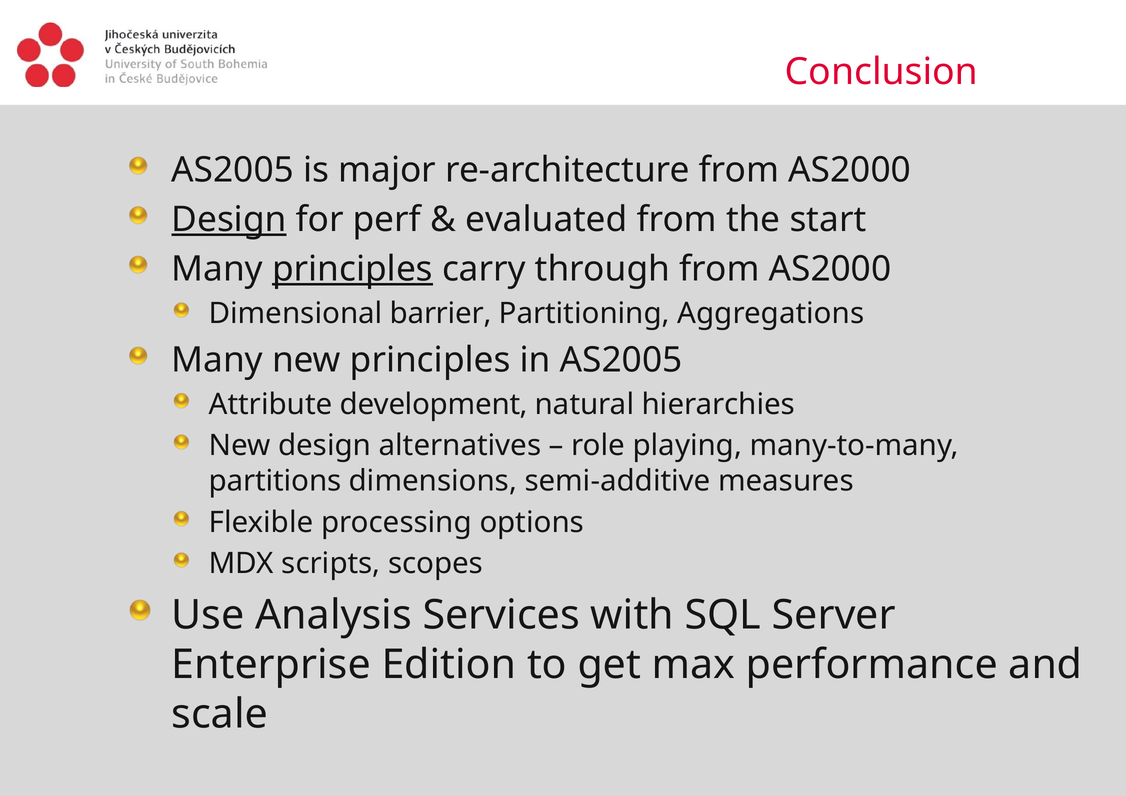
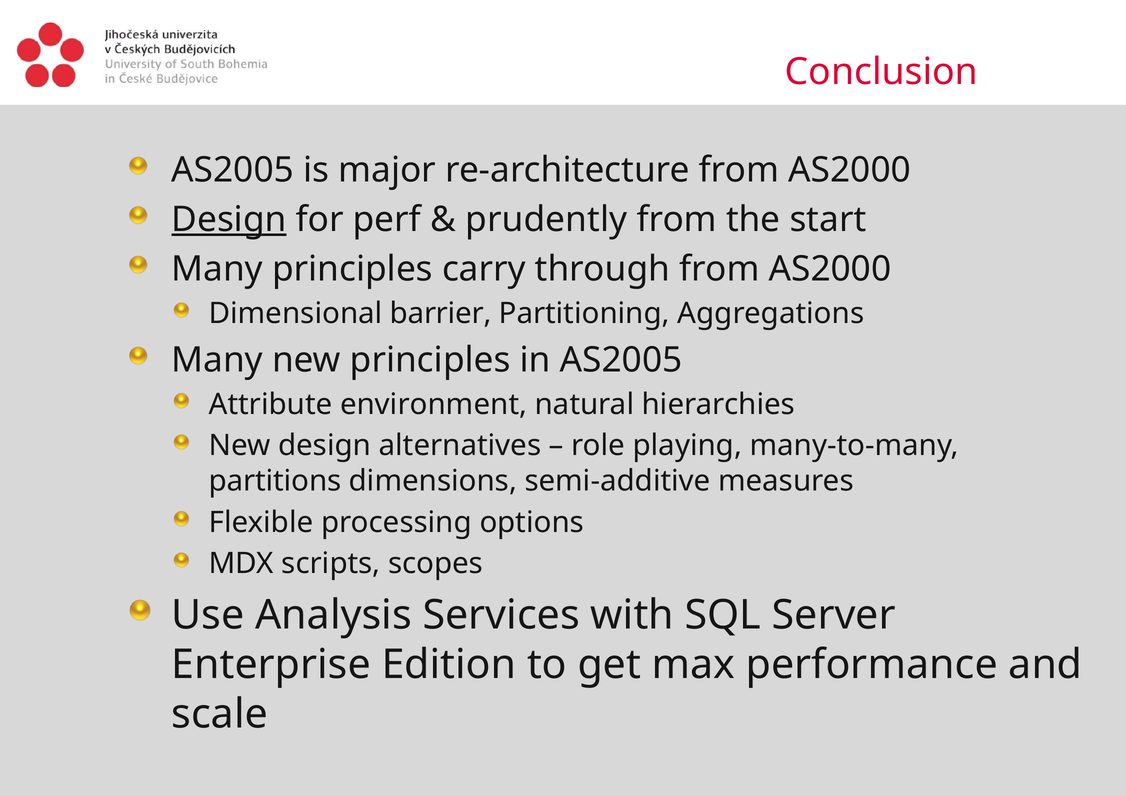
evaluated: evaluated -> prudently
principles at (352, 269) underline: present -> none
development: development -> environment
